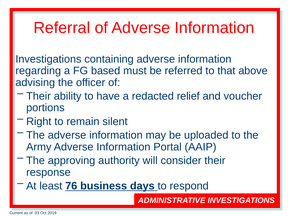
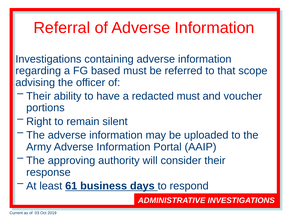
above: above -> scope
redacted relief: relief -> must
76: 76 -> 61
